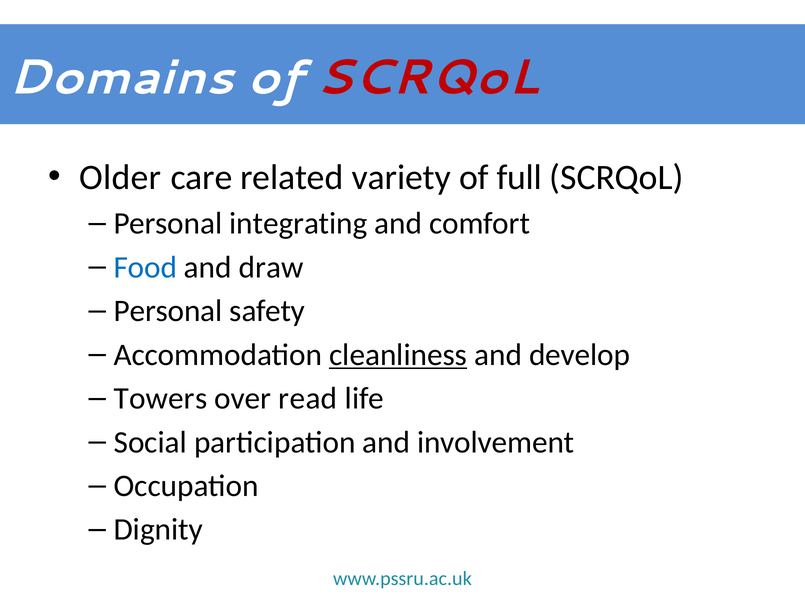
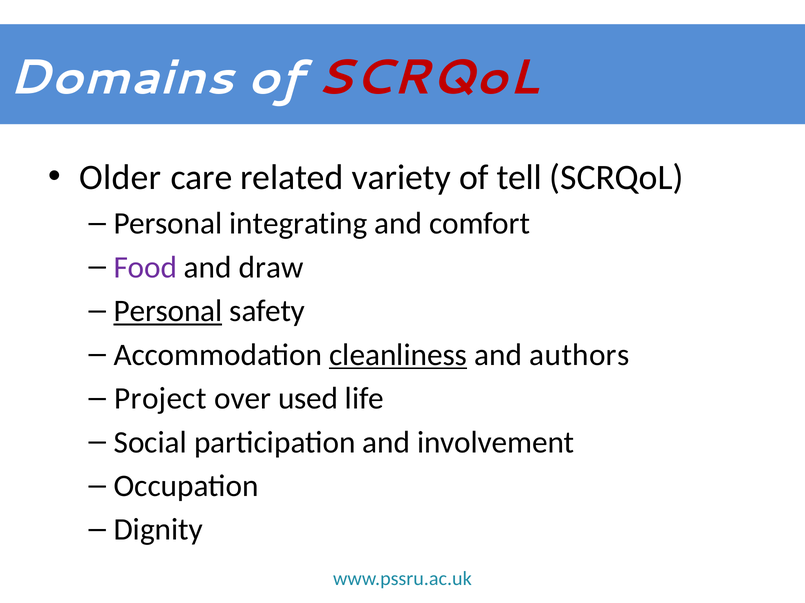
full: full -> tell
Food colour: blue -> purple
Personal at (168, 311) underline: none -> present
develop: develop -> authors
Towers: Towers -> Project
read: read -> used
